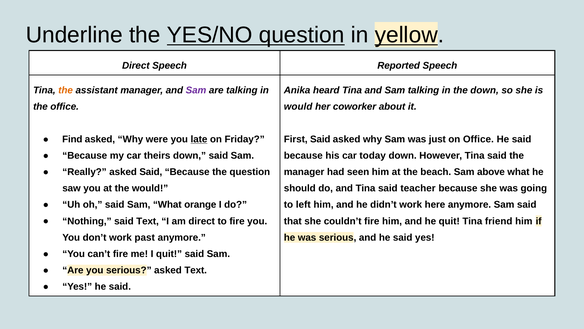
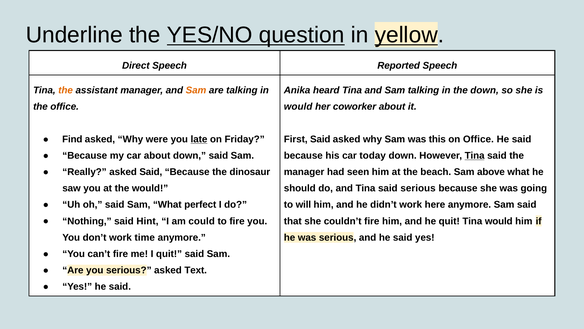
Sam at (196, 90) colour: purple -> orange
just: just -> this
car theirs: theirs -> about
Tina at (475, 155) underline: none -> present
the question: question -> dinosaur
said teacher: teacher -> serious
orange: orange -> perfect
left: left -> will
said Text: Text -> Hint
am direct: direct -> could
Tina friend: friend -> would
past: past -> time
